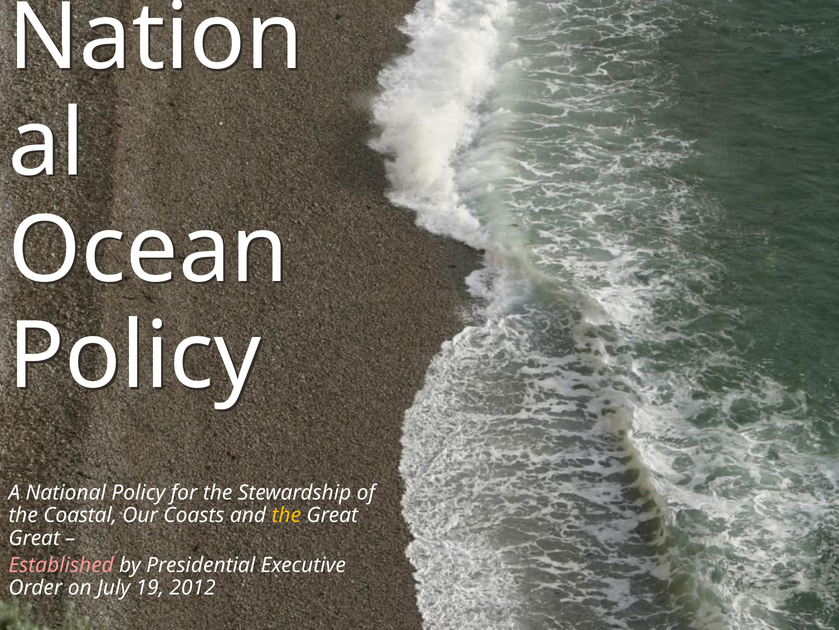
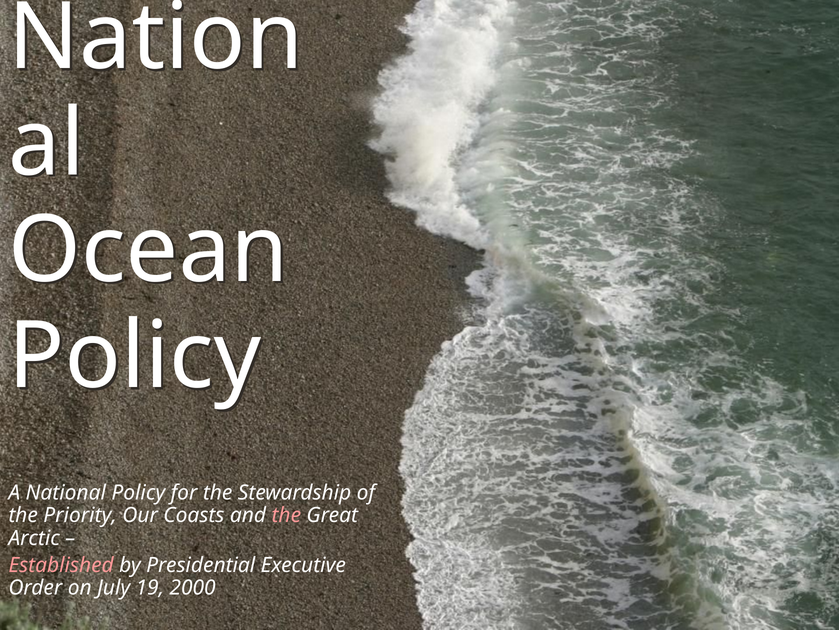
Coastal: Coastal -> Priority
the at (286, 515) colour: yellow -> pink
Great at (34, 538): Great -> Arctic
2012: 2012 -> 2000
